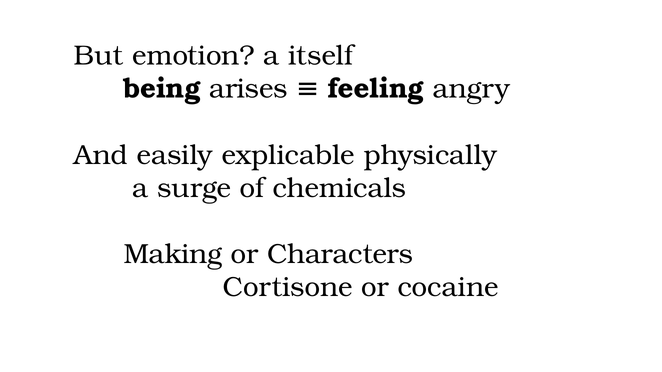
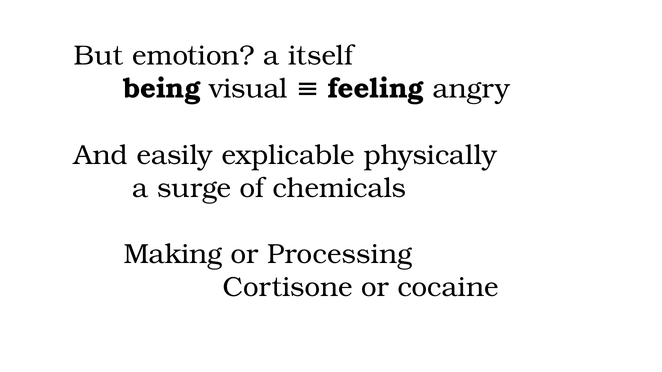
arises: arises -> visual
Characters: Characters -> Processing
